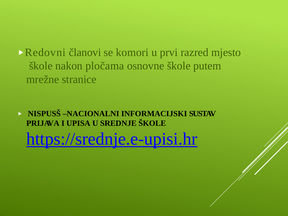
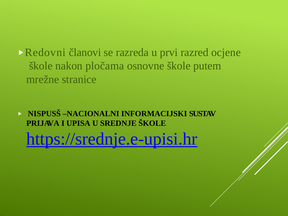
komori: komori -> razreda
mjesto: mjesto -> ocjene
